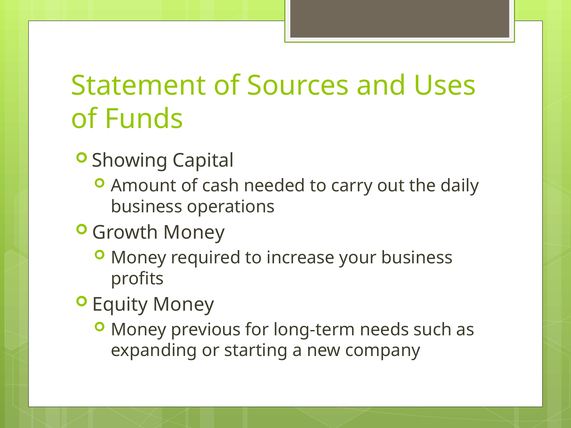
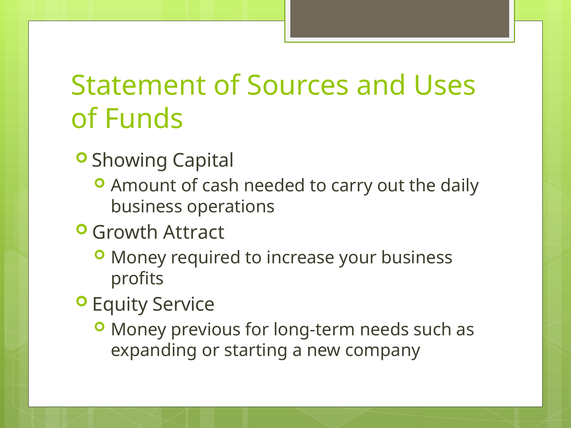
Growth Money: Money -> Attract
Equity Money: Money -> Service
